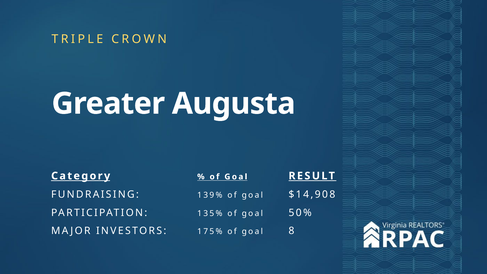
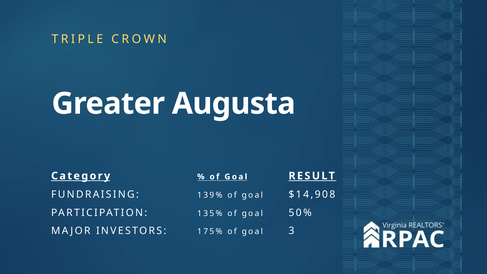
8: 8 -> 3
